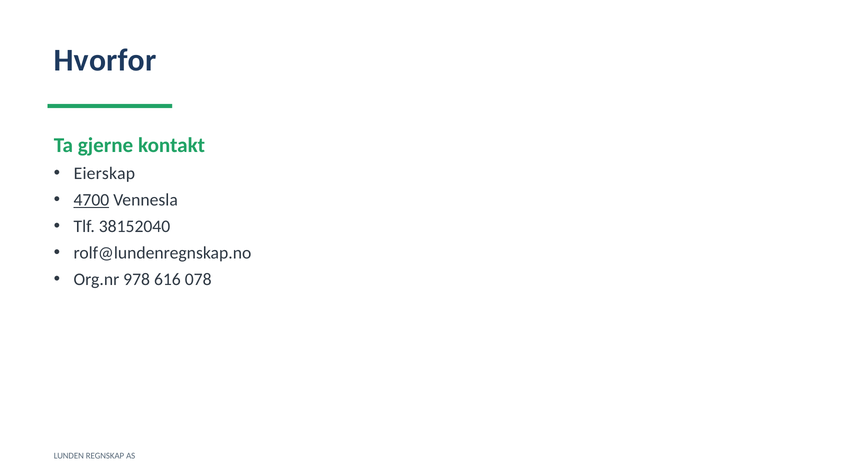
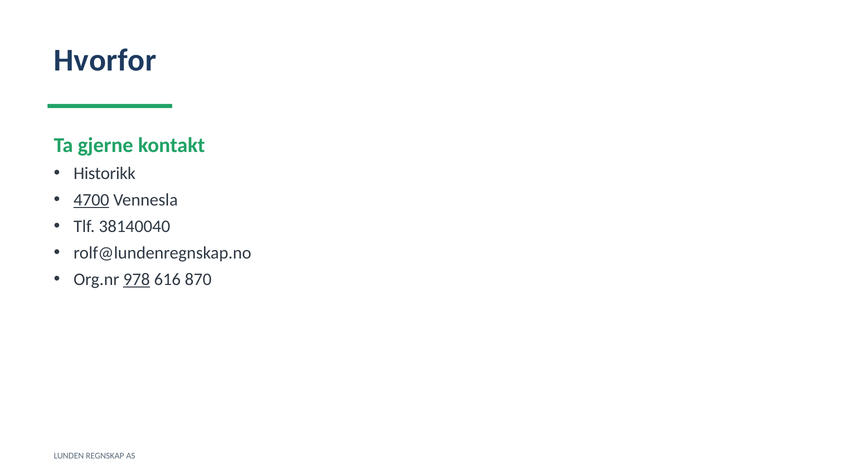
Eierskap: Eierskap -> Historikk
38152040: 38152040 -> 38140040
978 underline: none -> present
078: 078 -> 870
